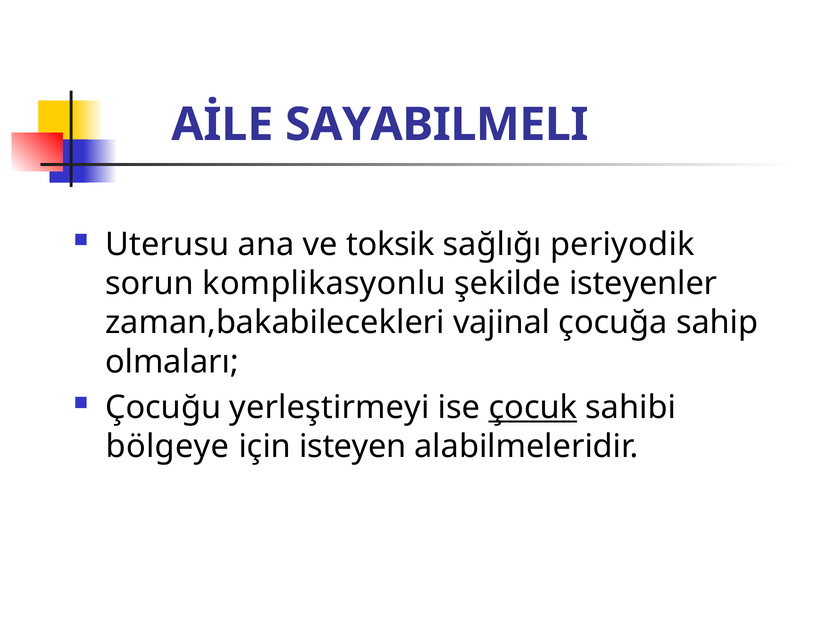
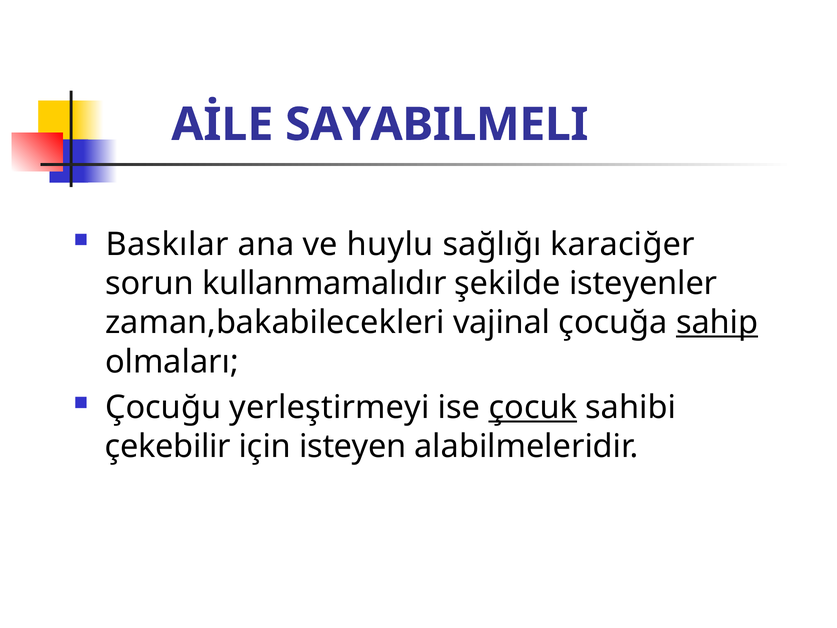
Uterusu: Uterusu -> Baskılar
toksik: toksik -> huylu
periyodik: periyodik -> karaciğer
komplikasyonlu: komplikasyonlu -> kullanmamalıdır
sahip underline: none -> present
bölgeye: bölgeye -> çekebilir
